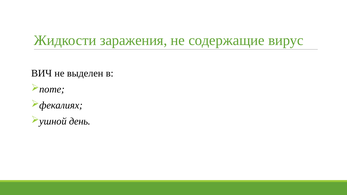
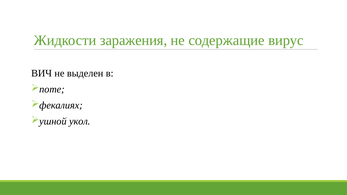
день: день -> укол
